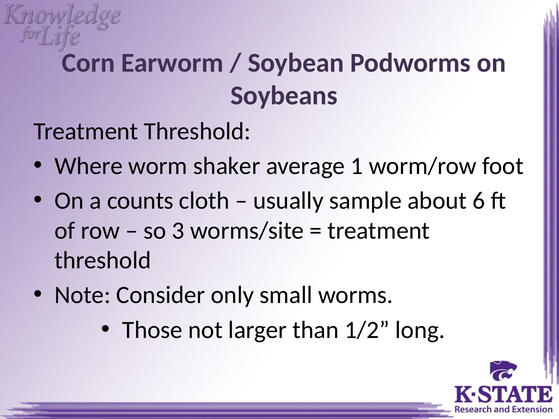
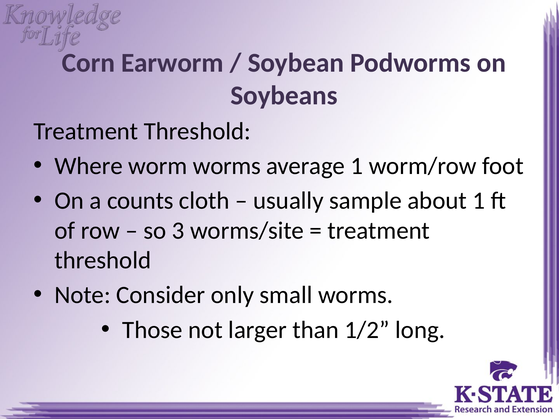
worm shaker: shaker -> worms
about 6: 6 -> 1
